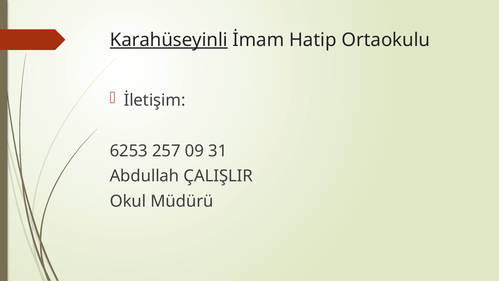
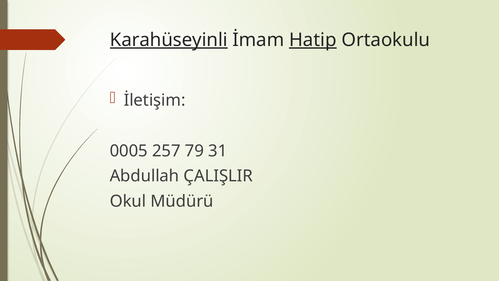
Hatip underline: none -> present
6253: 6253 -> 0005
09: 09 -> 79
